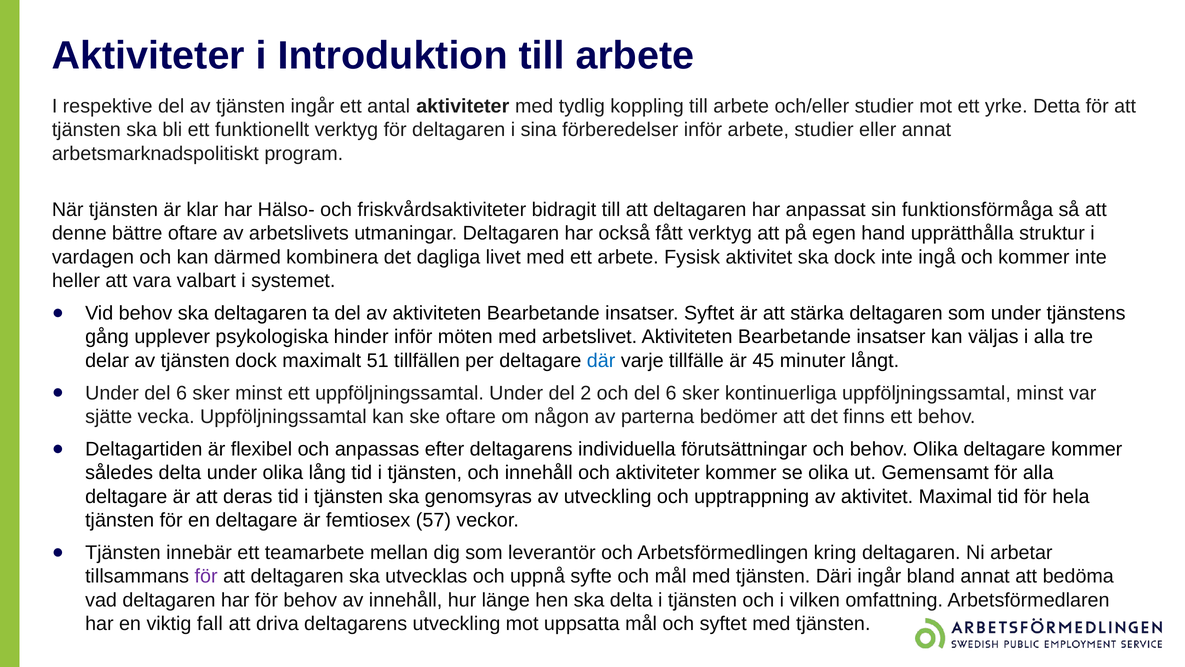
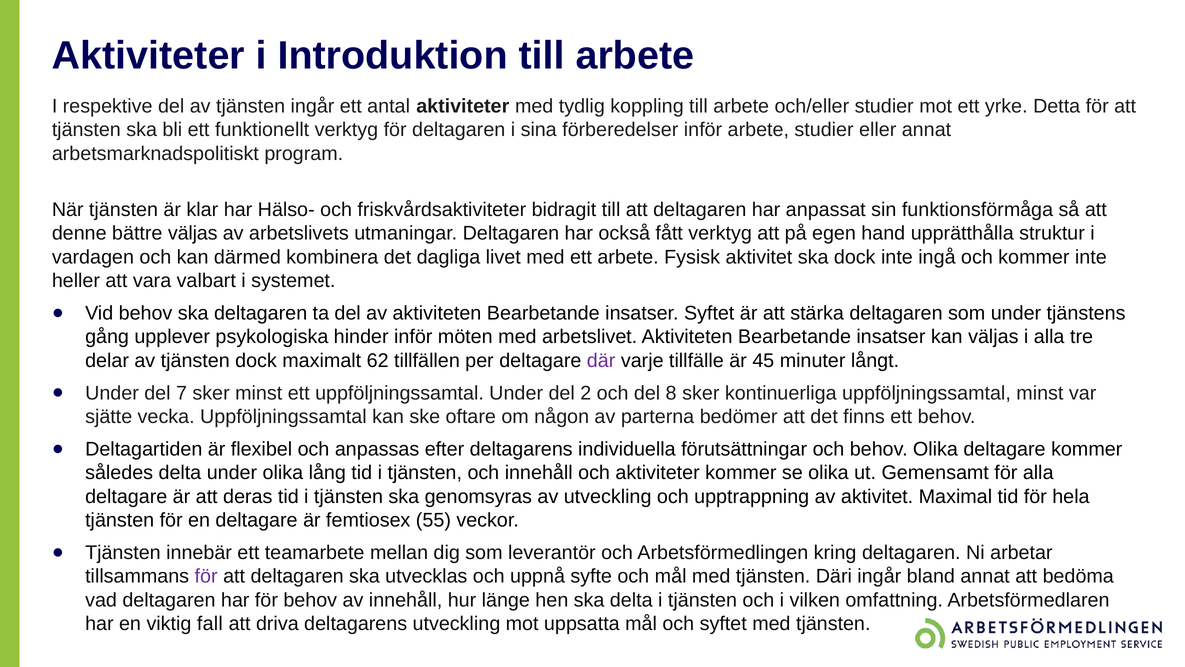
bättre oftare: oftare -> väljas
51: 51 -> 62
där colour: blue -> purple
Under del 6: 6 -> 7
och del 6: 6 -> 8
57: 57 -> 55
